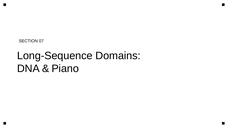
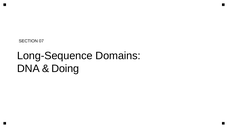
Piano: Piano -> Doing
